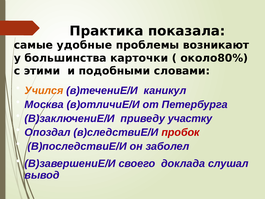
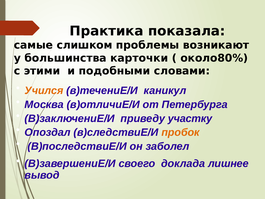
удобные: удобные -> слишком
пробок colour: red -> orange
слушал: слушал -> лишнее
